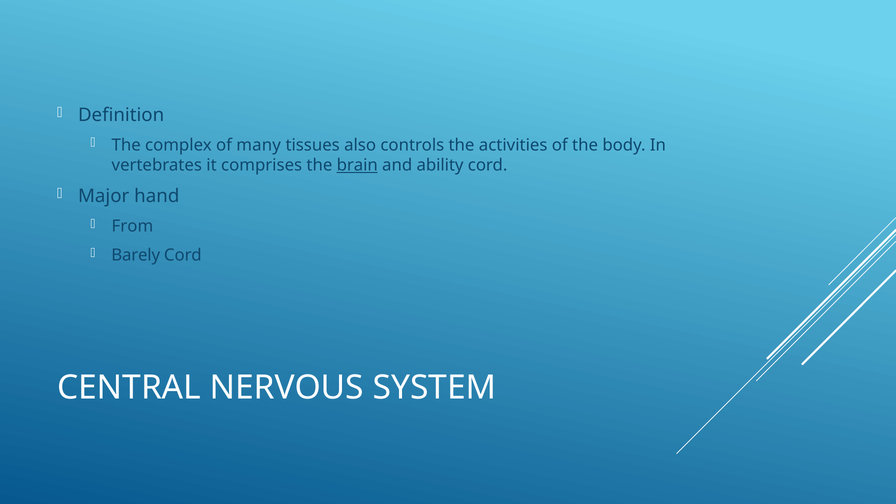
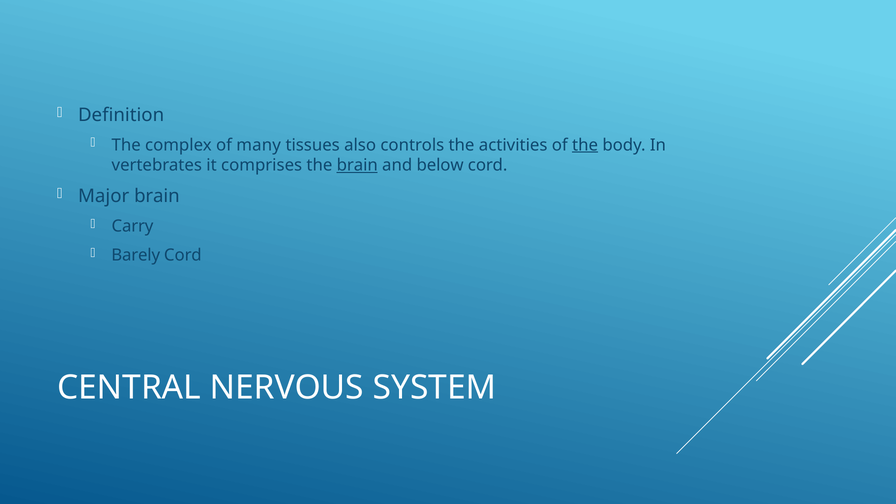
the at (585, 145) underline: none -> present
ability: ability -> below
Major hand: hand -> brain
From: From -> Carry
